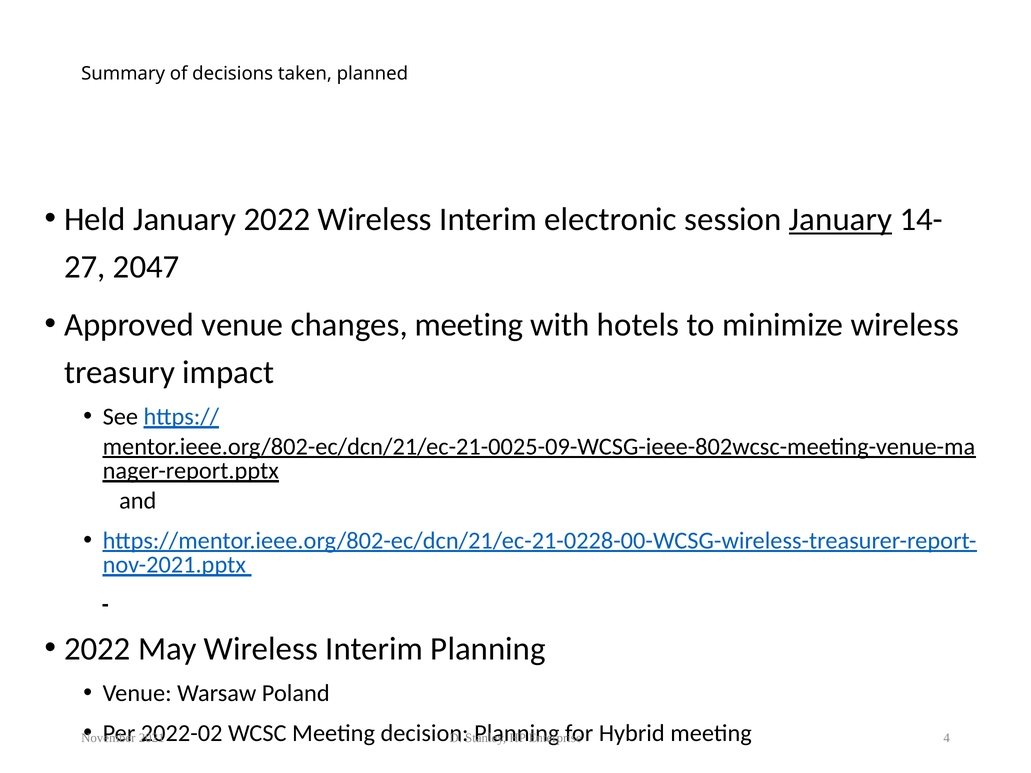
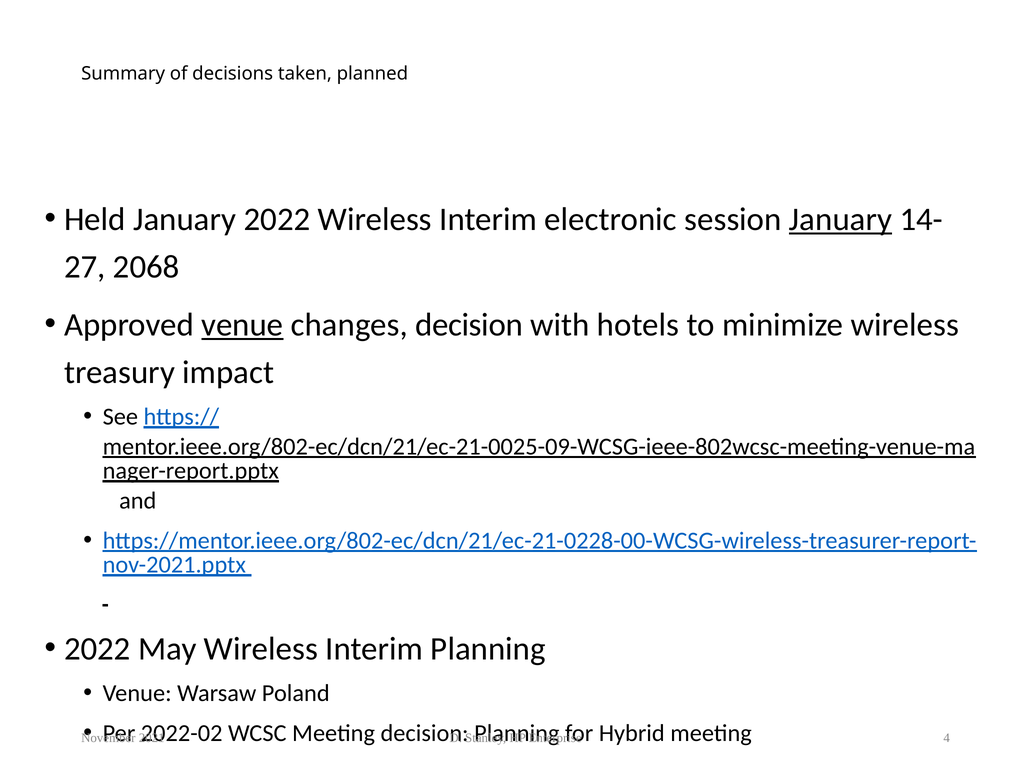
2047: 2047 -> 2068
venue at (242, 325) underline: none -> present
changes meeting: meeting -> decision
